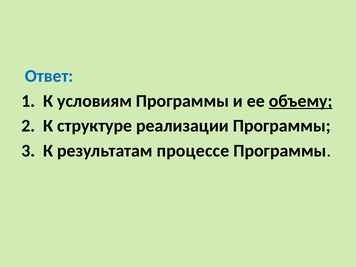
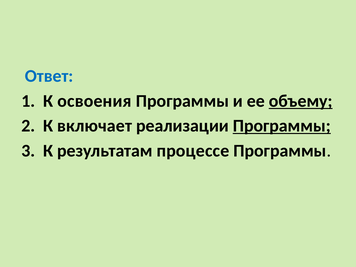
условиям: условиям -> освоения
структуре: структуре -> включает
Программы at (282, 126) underline: none -> present
